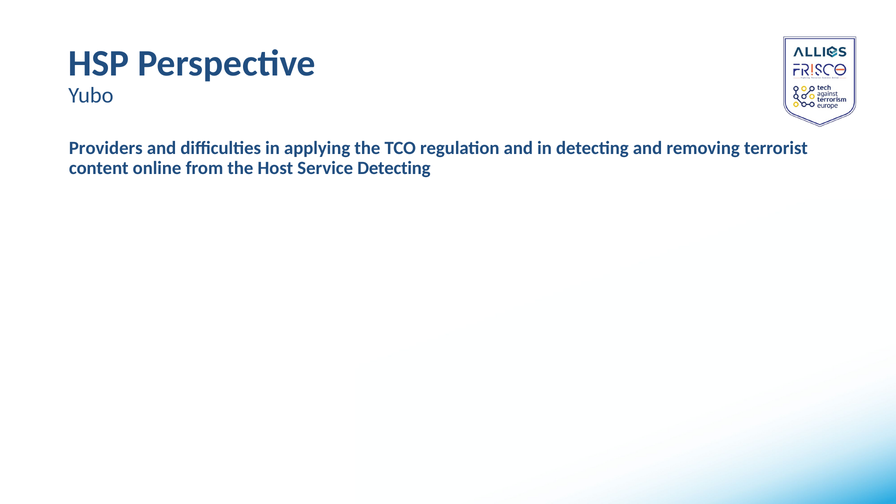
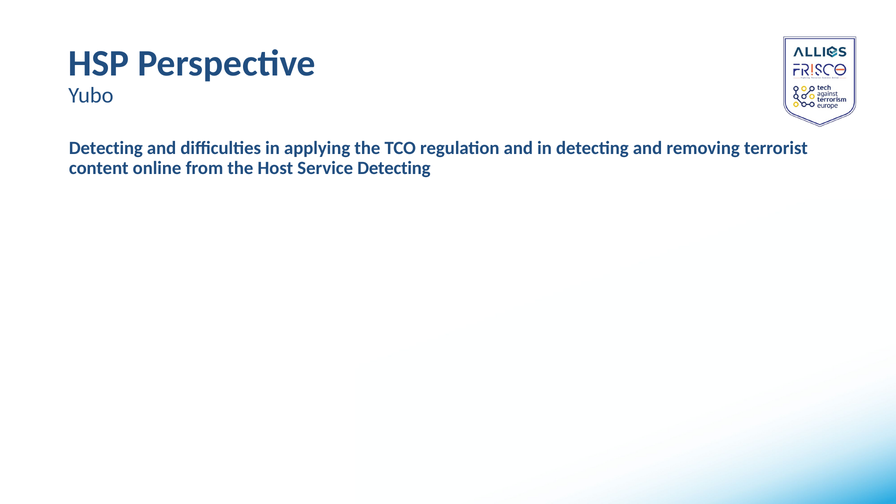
Providers at (106, 148): Providers -> Detecting
